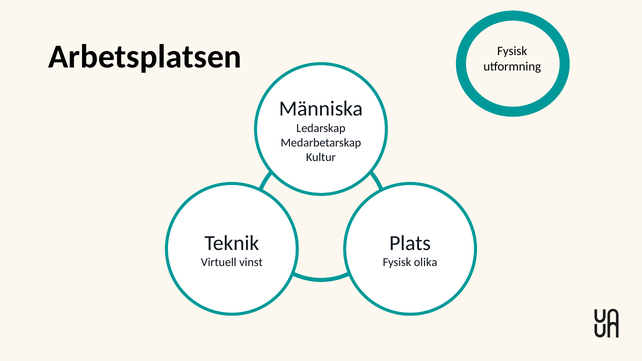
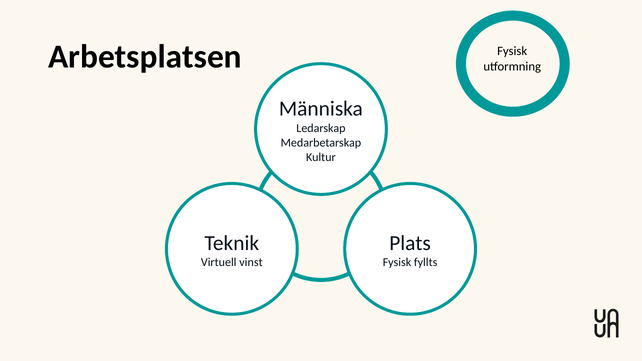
olika: olika -> fyllts
